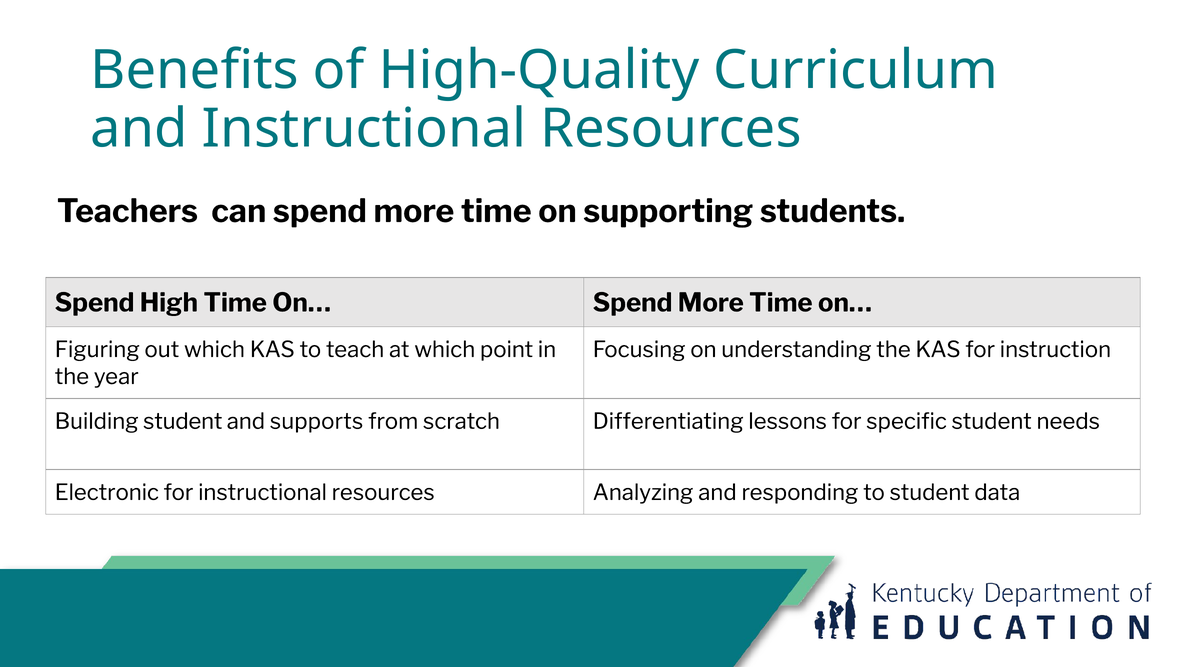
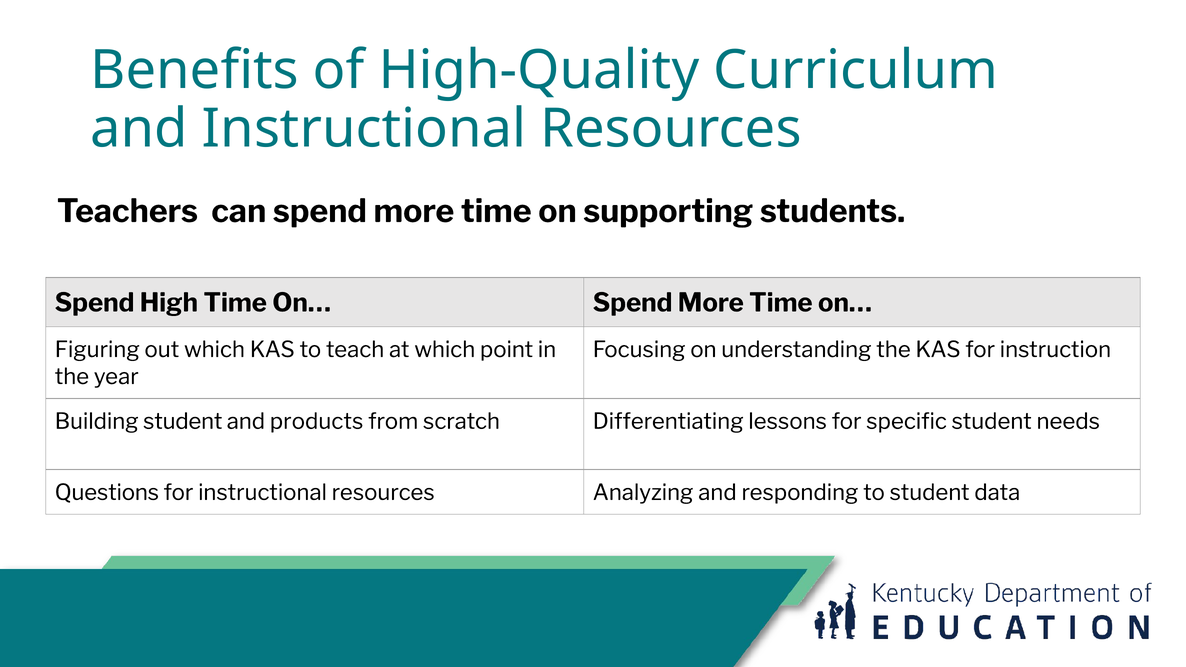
supports: supports -> products
Electronic: Electronic -> Questions
